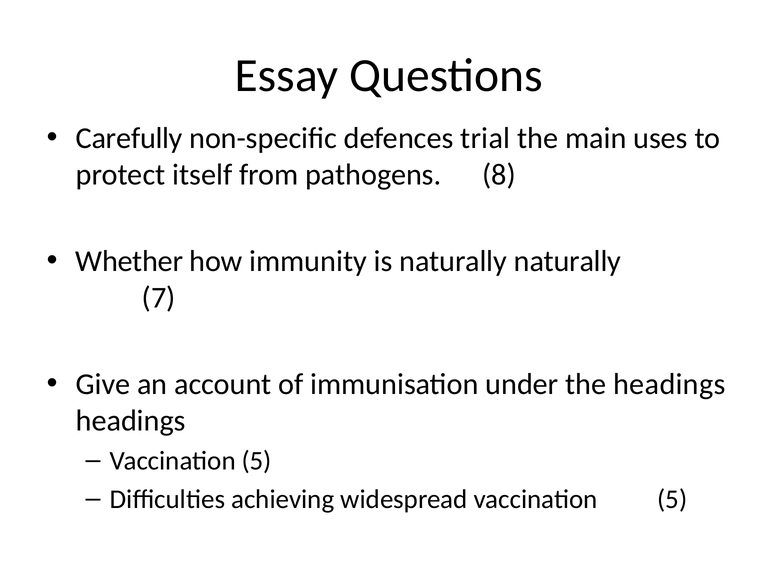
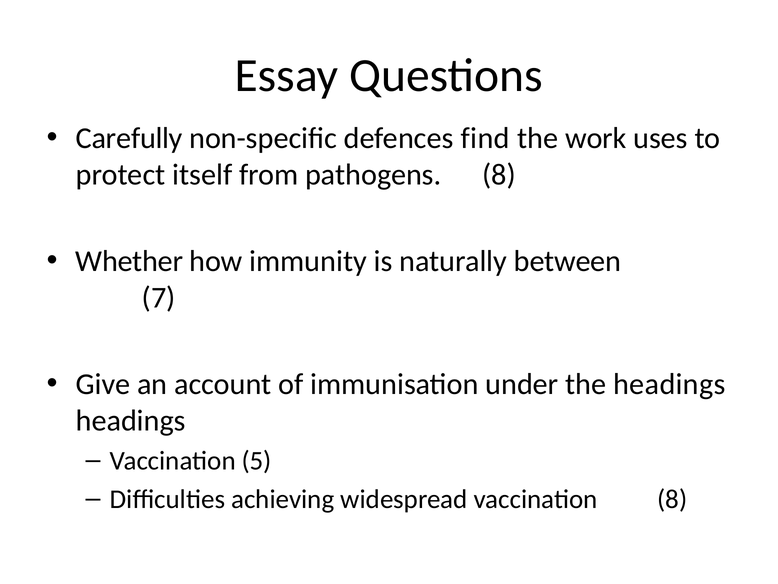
trial: trial -> find
main: main -> work
naturally naturally: naturally -> between
vaccination 5: 5 -> 8
